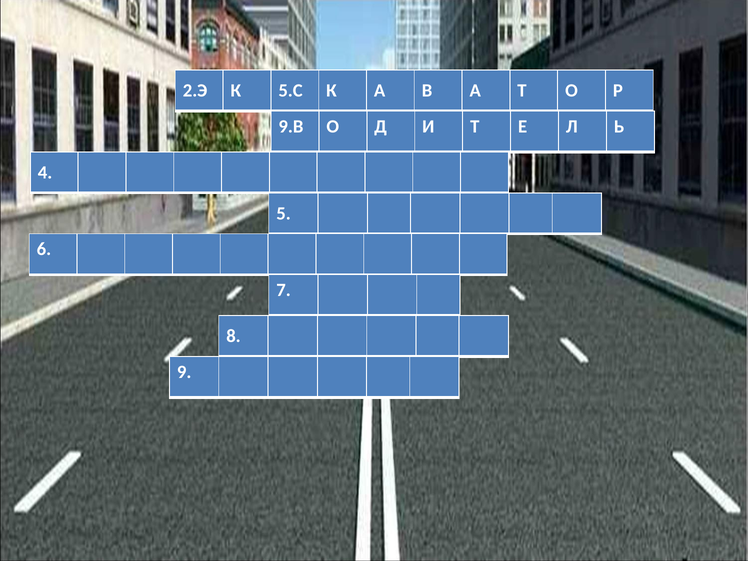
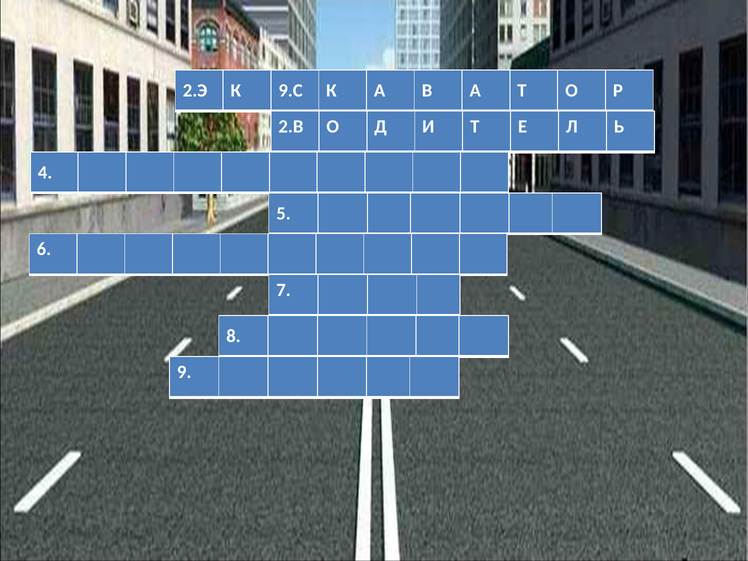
5.С: 5.С -> 9.С
9.В: 9.В -> 2.В
